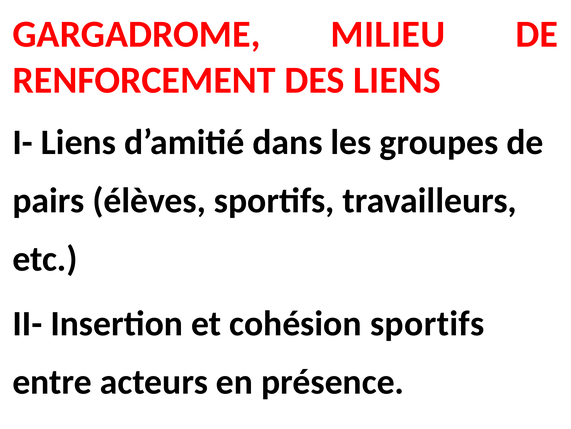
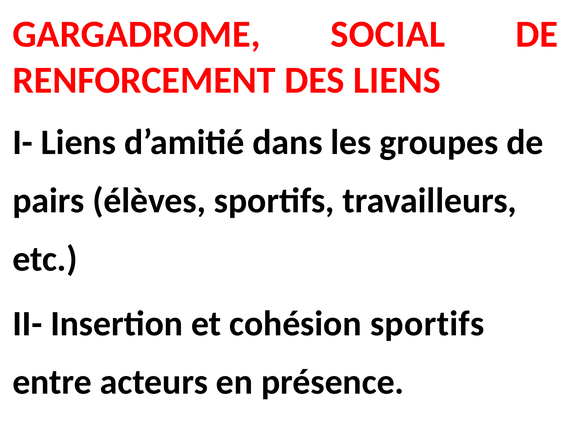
MILIEU: MILIEU -> SOCIAL
